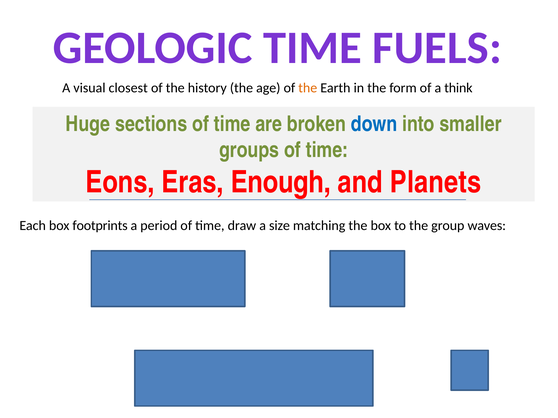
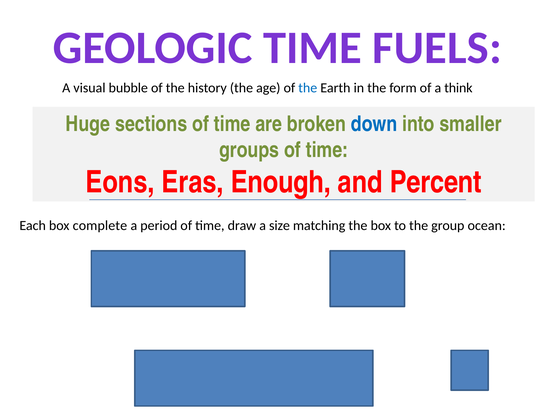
closest: closest -> bubble
the at (308, 88) colour: orange -> blue
Planets: Planets -> Percent
footprints: footprints -> complete
waves: waves -> ocean
